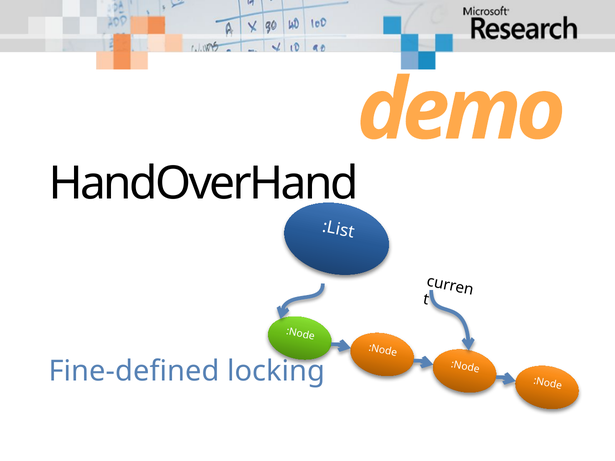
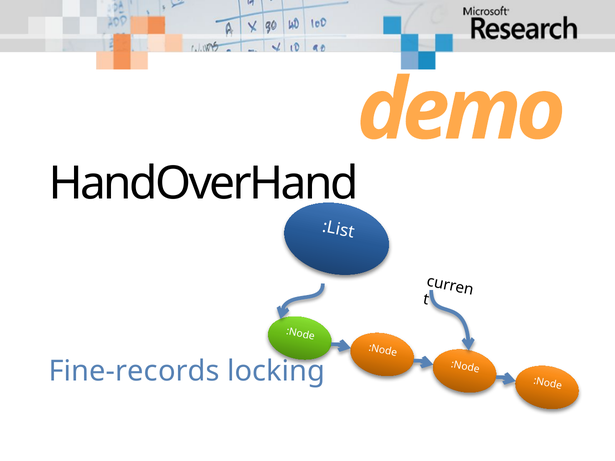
Fine-defined: Fine-defined -> Fine-records
